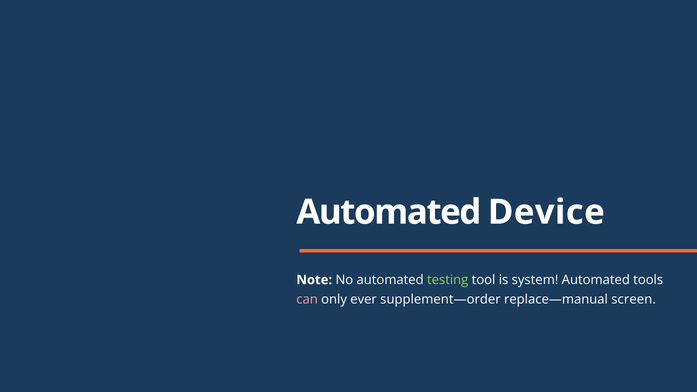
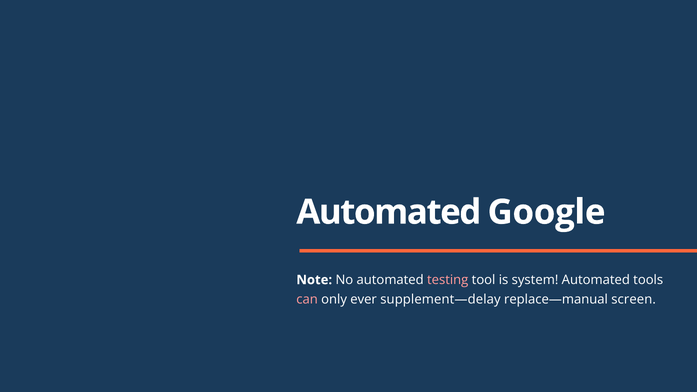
Device: Device -> Google
testing colour: light green -> pink
supplement—order: supplement—order -> supplement—delay
